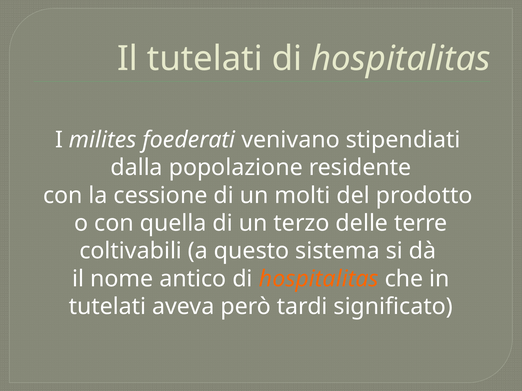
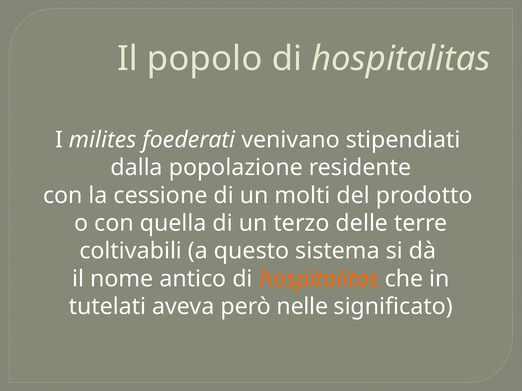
Il tutelati: tutelati -> popolo
tardi: tardi -> nelle
